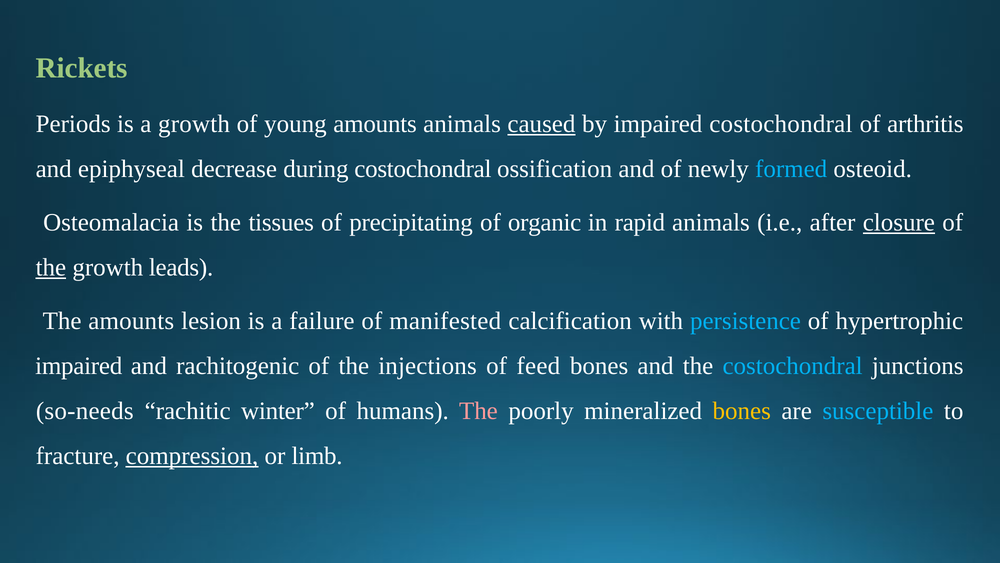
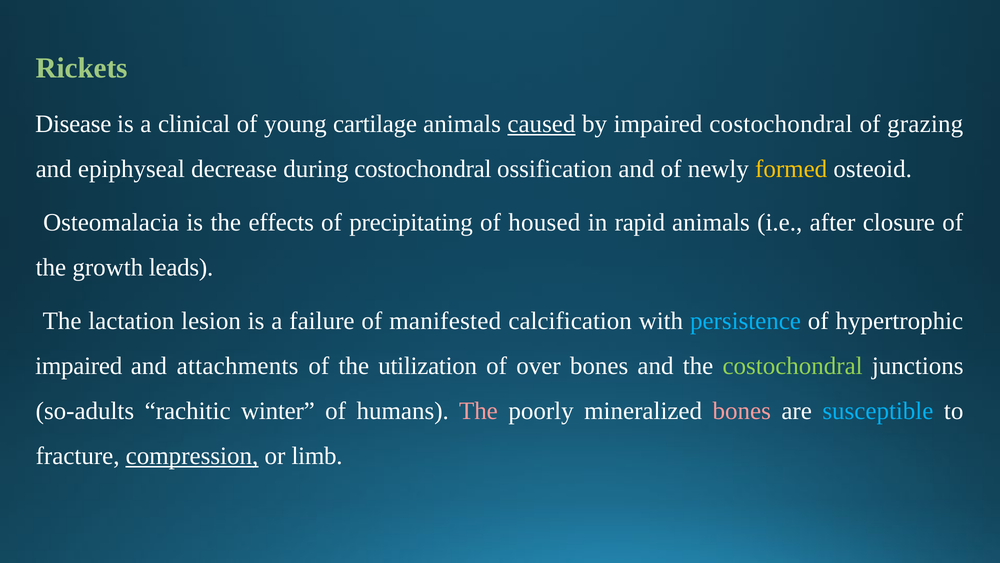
Periods: Periods -> Disease
a growth: growth -> clinical
young amounts: amounts -> cartilage
arthritis: arthritis -> grazing
formed colour: light blue -> yellow
tissues: tissues -> effects
organic: organic -> housed
closure underline: present -> none
the at (51, 267) underline: present -> none
The amounts: amounts -> lactation
rachitogenic: rachitogenic -> attachments
injections: injections -> utilization
feed: feed -> over
costochondral at (793, 366) colour: light blue -> light green
so-needs: so-needs -> so-adults
bones at (742, 411) colour: yellow -> pink
